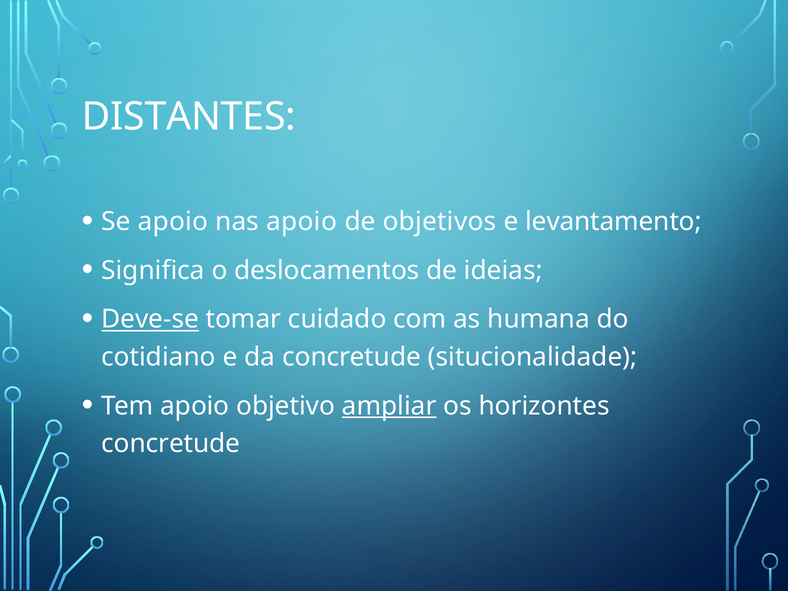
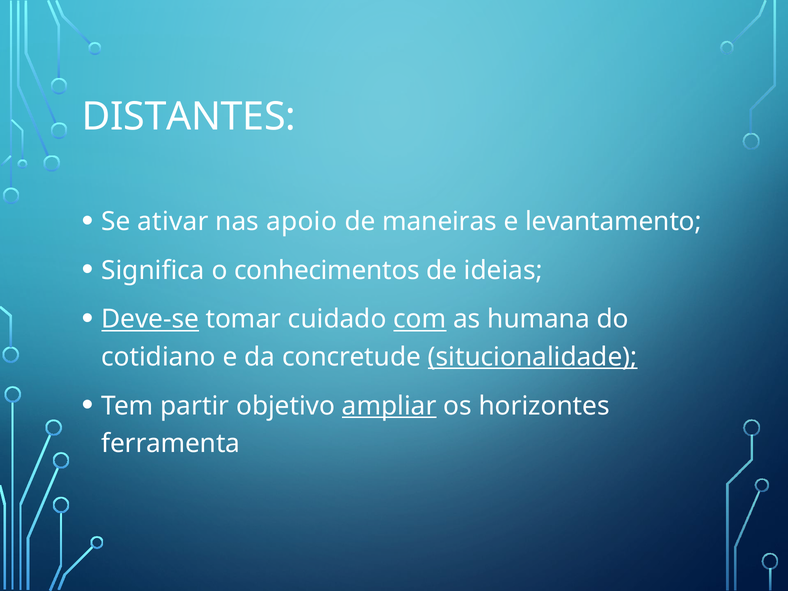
Se apoio: apoio -> ativar
objetivos: objetivos -> maneiras
deslocamentos: deslocamentos -> conhecimentos
com underline: none -> present
situcionalidade underline: none -> present
Tem apoio: apoio -> partir
concretude at (171, 444): concretude -> ferramenta
